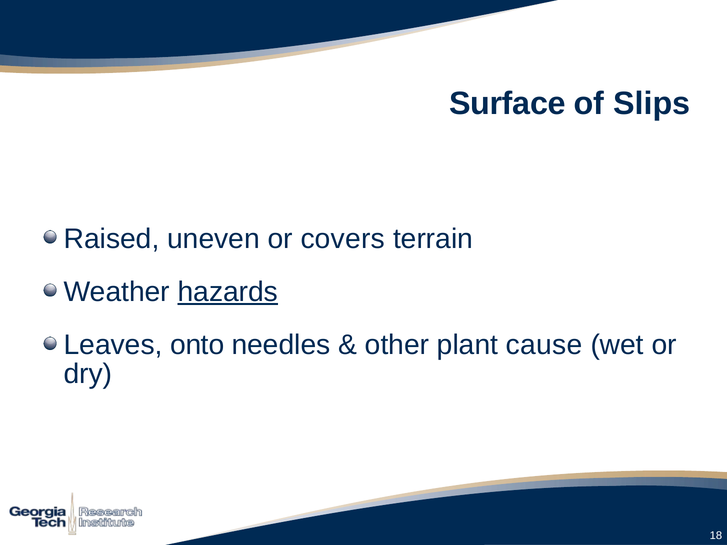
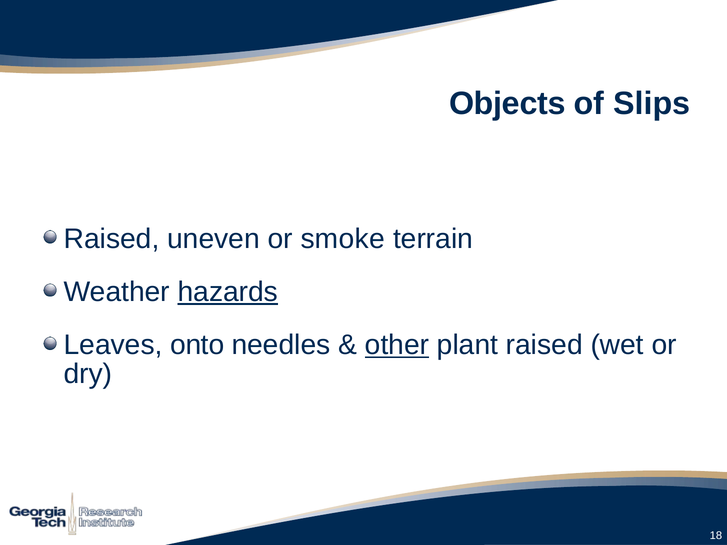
Surface: Surface -> Objects
covers: covers -> smoke
other underline: none -> present
plant cause: cause -> raised
